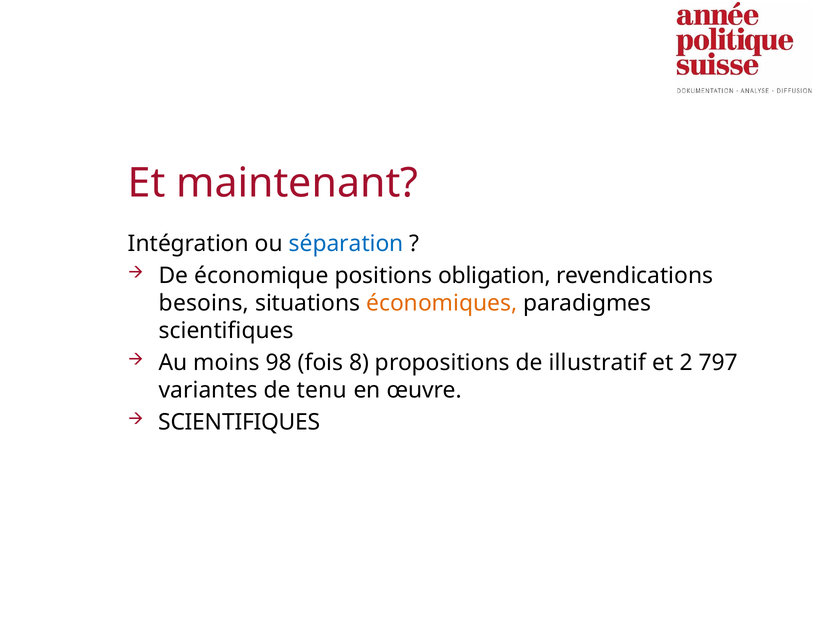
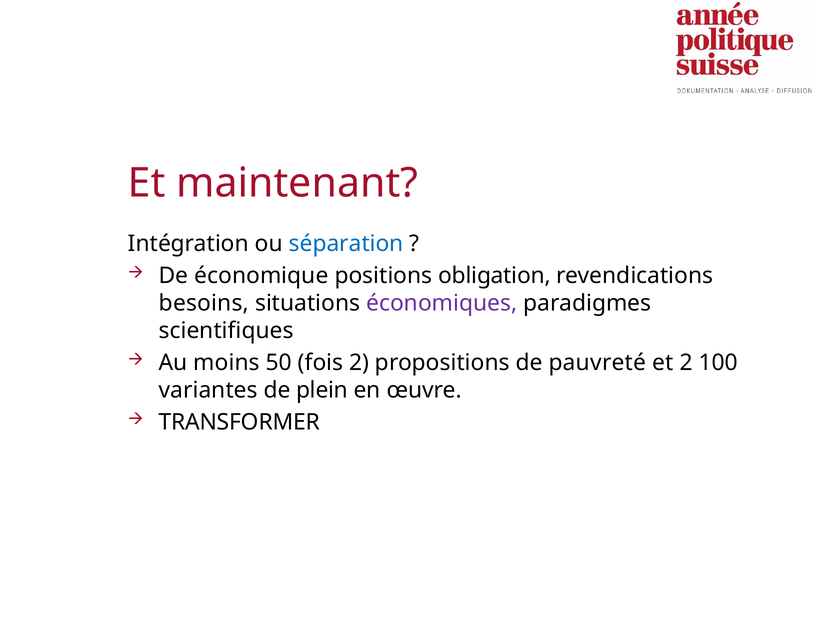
économiques colour: orange -> purple
98: 98 -> 50
fois 8: 8 -> 2
illustratif: illustratif -> pauvreté
797: 797 -> 100
tenu: tenu -> plein
SCIENTIFIQUES at (239, 422): SCIENTIFIQUES -> TRANSFORMER
